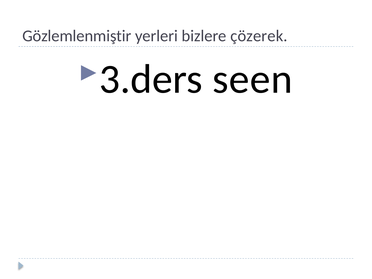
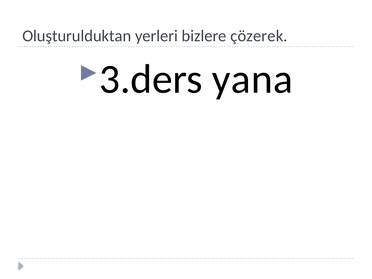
Gözlemlenmiştir: Gözlemlenmiştir -> Oluşturulduktan
seen: seen -> yana
